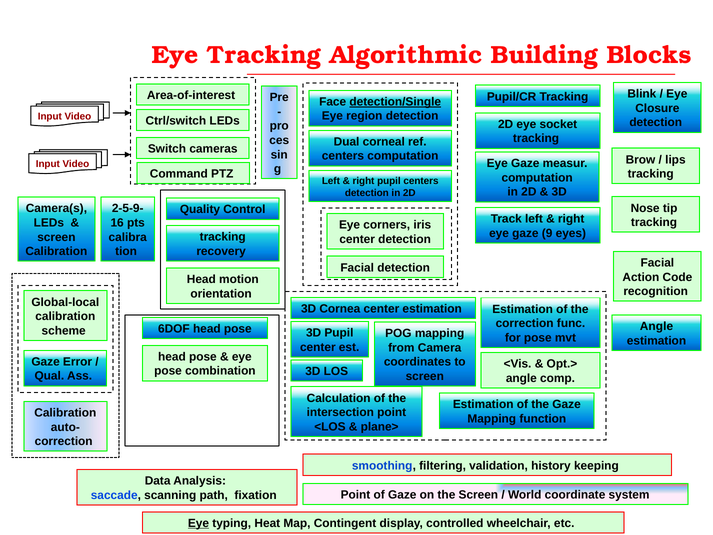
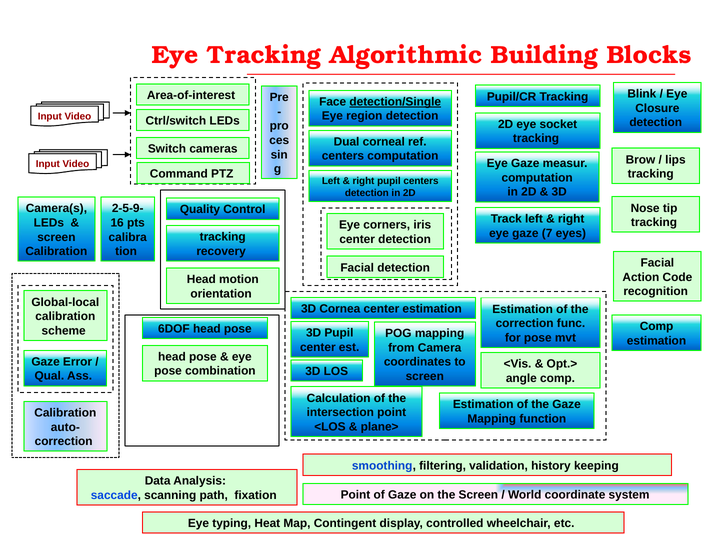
9: 9 -> 7
Angle at (656, 326): Angle -> Comp
Eye at (198, 523) underline: present -> none
